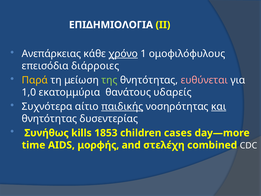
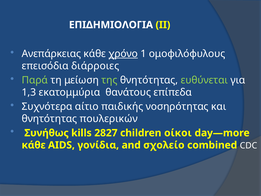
Παρά colour: yellow -> light green
ευθύνεται colour: pink -> light green
1,0: 1,0 -> 1,3
υδαρείς: υδαρείς -> επίπεδα
παιδικής underline: present -> none
και underline: present -> none
δυσεντερίας: δυσεντερίας -> πουλερικών
1853: 1853 -> 2827
cases: cases -> οίκοι
time at (34, 145): time -> κάθε
μορφής: μορφής -> γονίδια
στελέχη: στελέχη -> σχολείο
